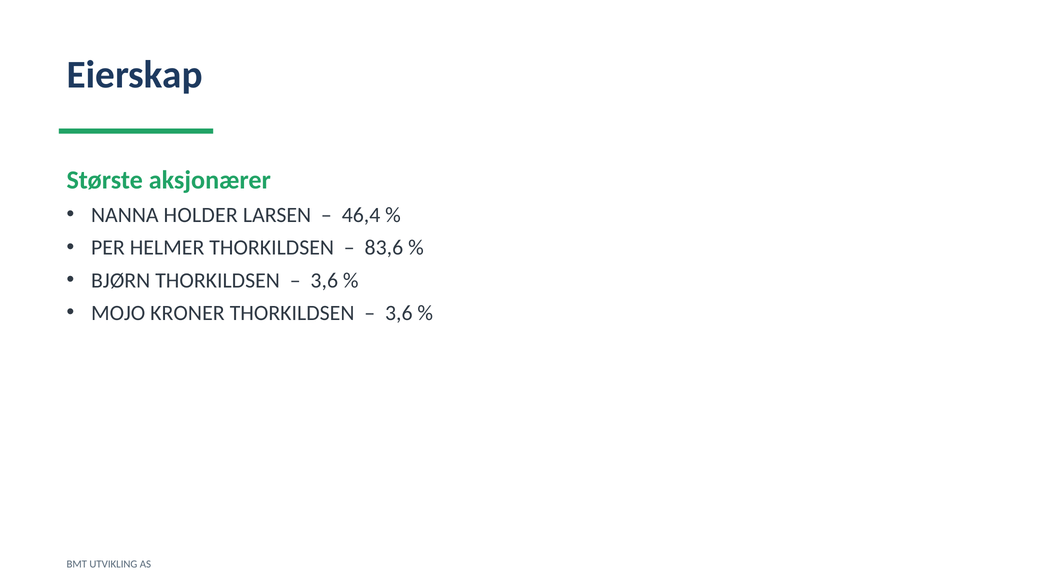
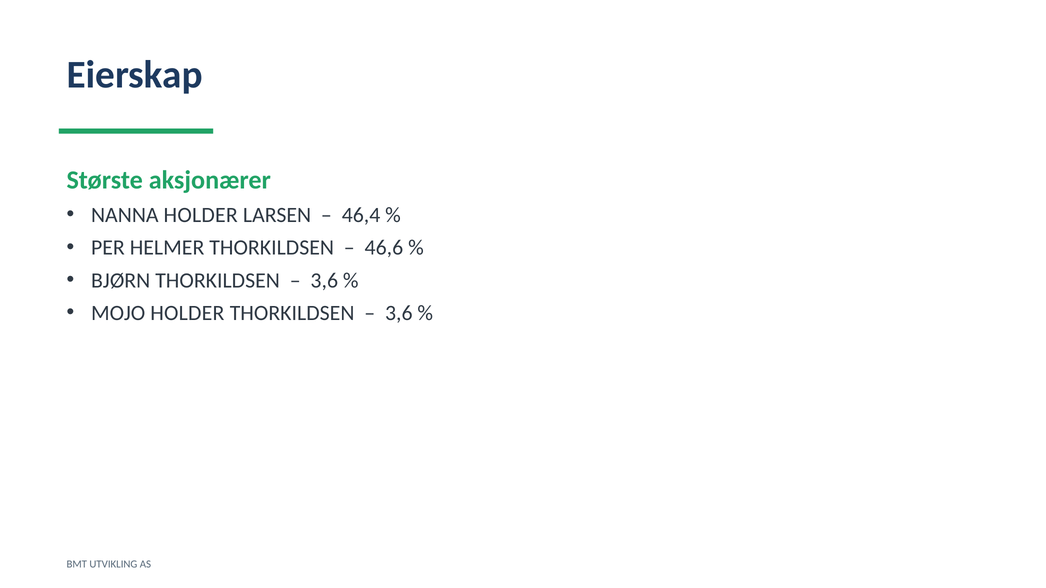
83,6: 83,6 -> 46,6
MOJO KRONER: KRONER -> HOLDER
